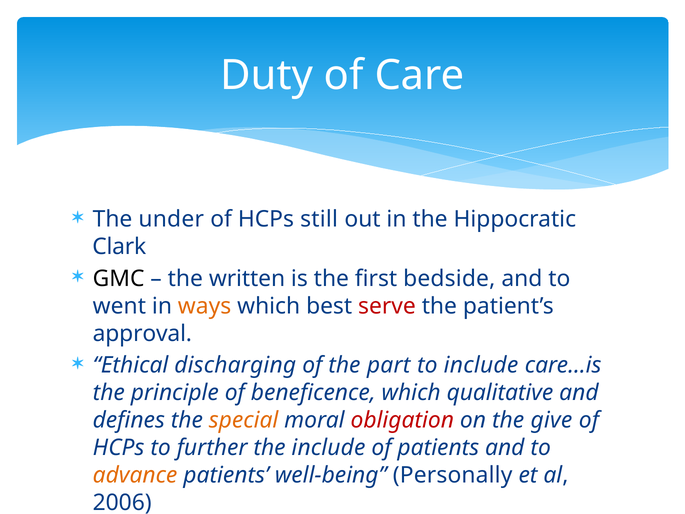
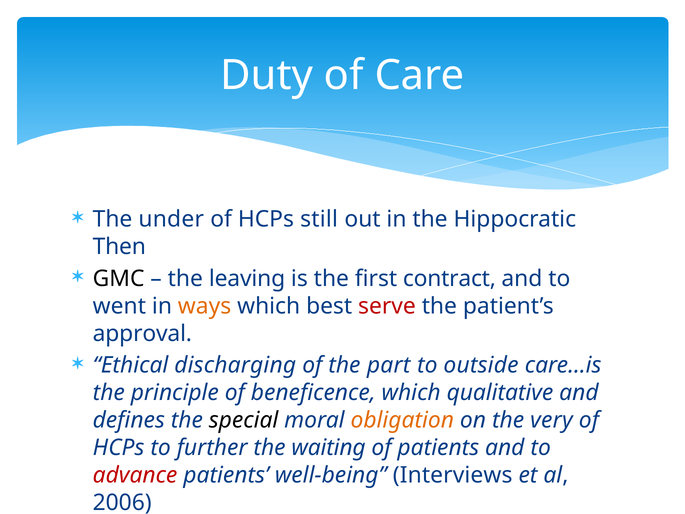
Clark: Clark -> Then
written: written -> leaving
bedside: bedside -> contract
to include: include -> outside
special colour: orange -> black
obligation colour: red -> orange
give: give -> very
the include: include -> waiting
advance colour: orange -> red
Personally: Personally -> Interviews
